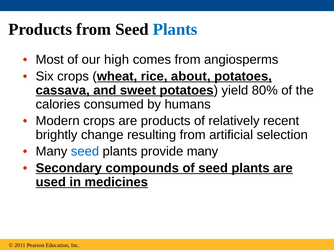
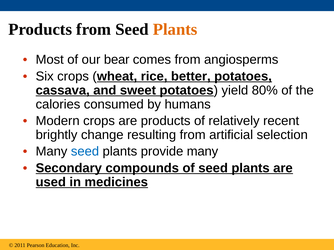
Plants at (175, 29) colour: blue -> orange
high: high -> bear
about: about -> better
